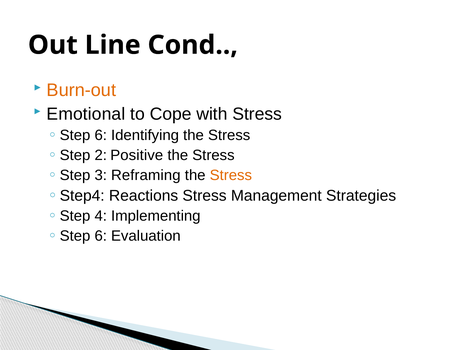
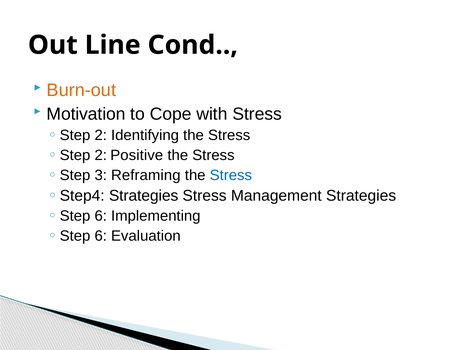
Emotional: Emotional -> Motivation
6 at (101, 135): 6 -> 2
Stress at (231, 175) colour: orange -> blue
Reactions at (144, 196): Reactions -> Strategies
4 at (101, 216): 4 -> 6
